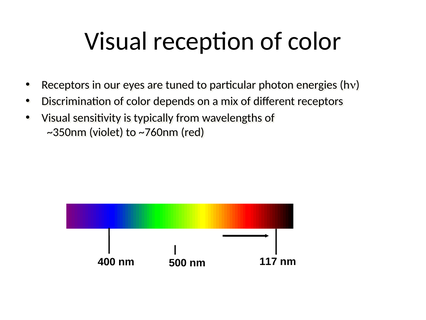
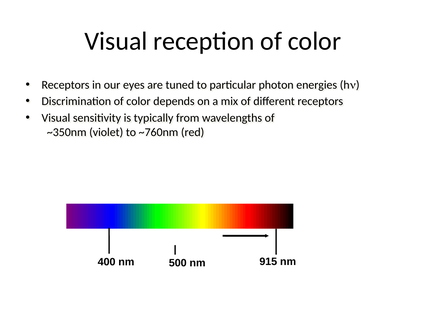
117: 117 -> 915
